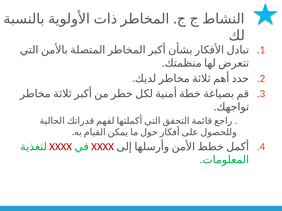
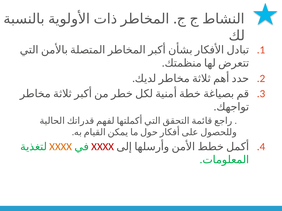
XXXX at (61, 147) colour: red -> orange
